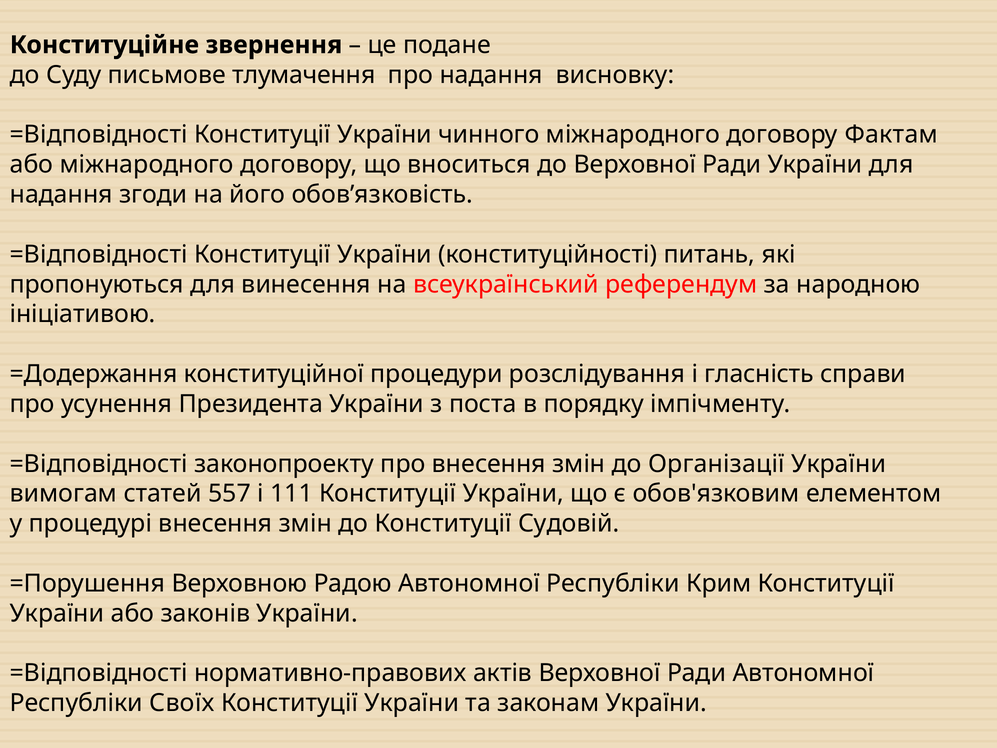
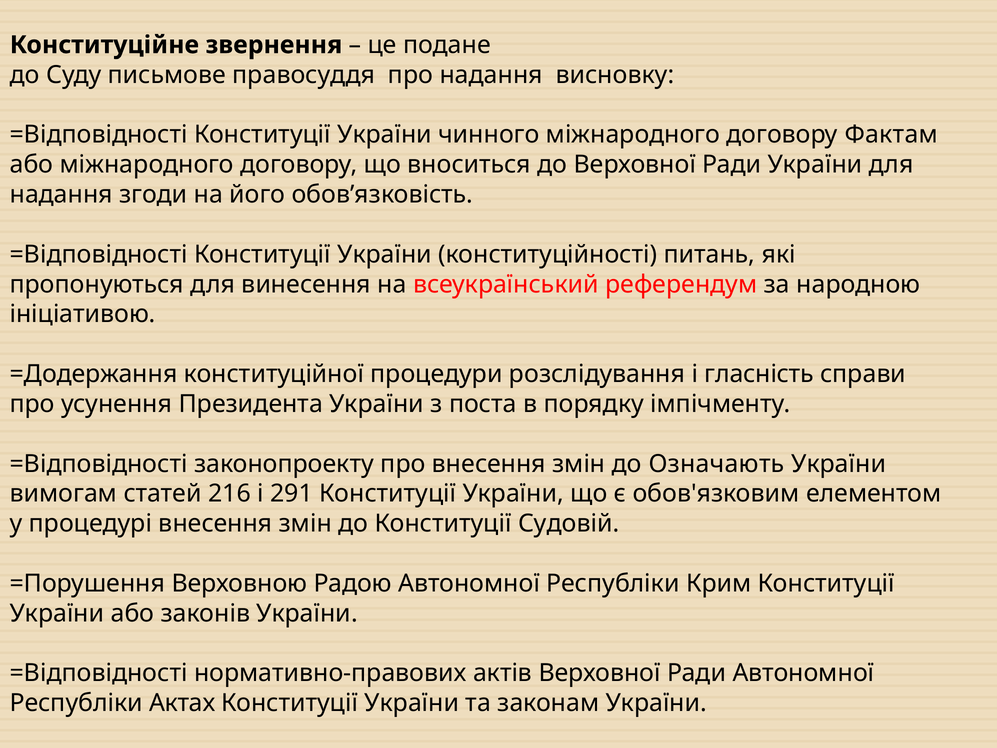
тлумачення: тлумачення -> правосуддя
Організації: Організації -> Означають
557: 557 -> 216
111: 111 -> 291
Своїх: Своїх -> Актах
